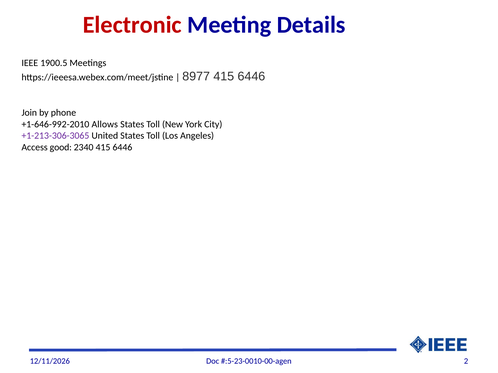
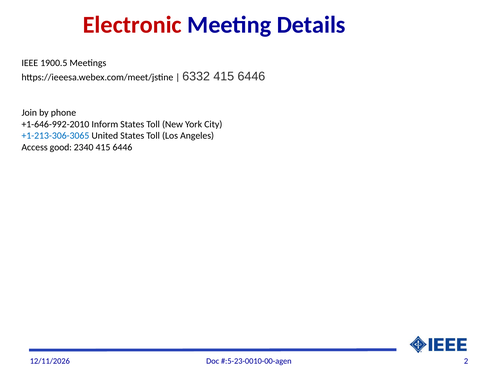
8977: 8977 -> 6332
Allows: Allows -> Inform
+1-213-306-3065 colour: purple -> blue
